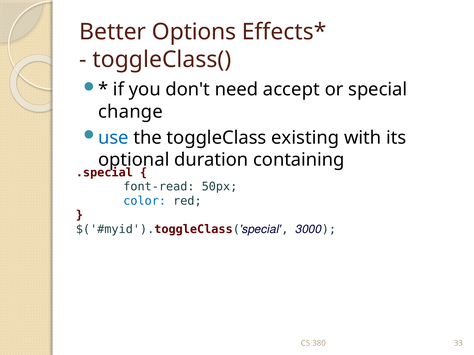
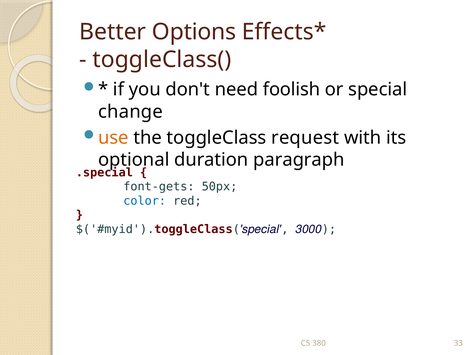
accept: accept -> foolish
use colour: blue -> orange
existing: existing -> request
containing: containing -> paragraph
font-read: font-read -> font-gets
